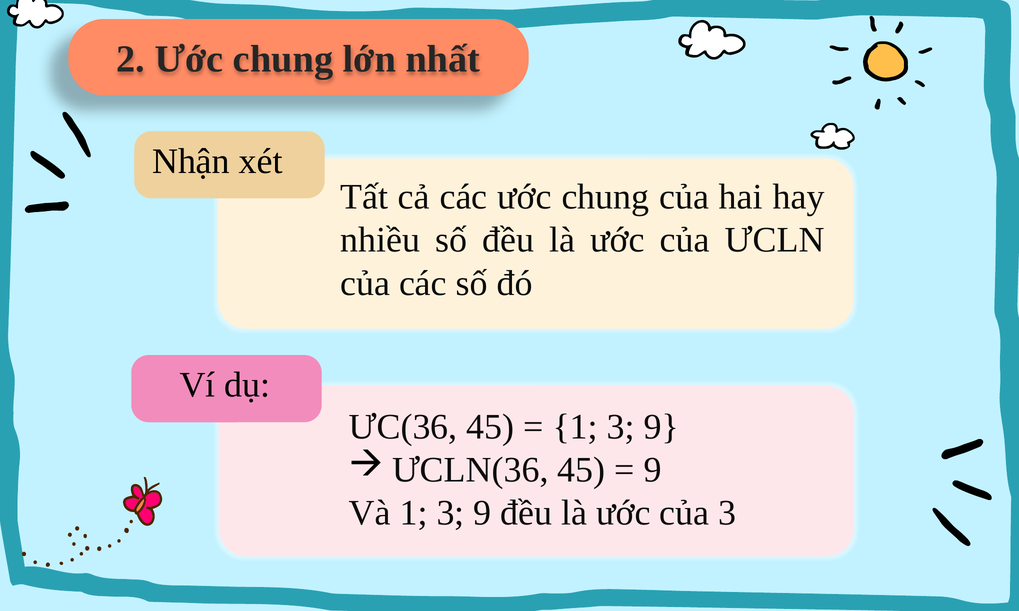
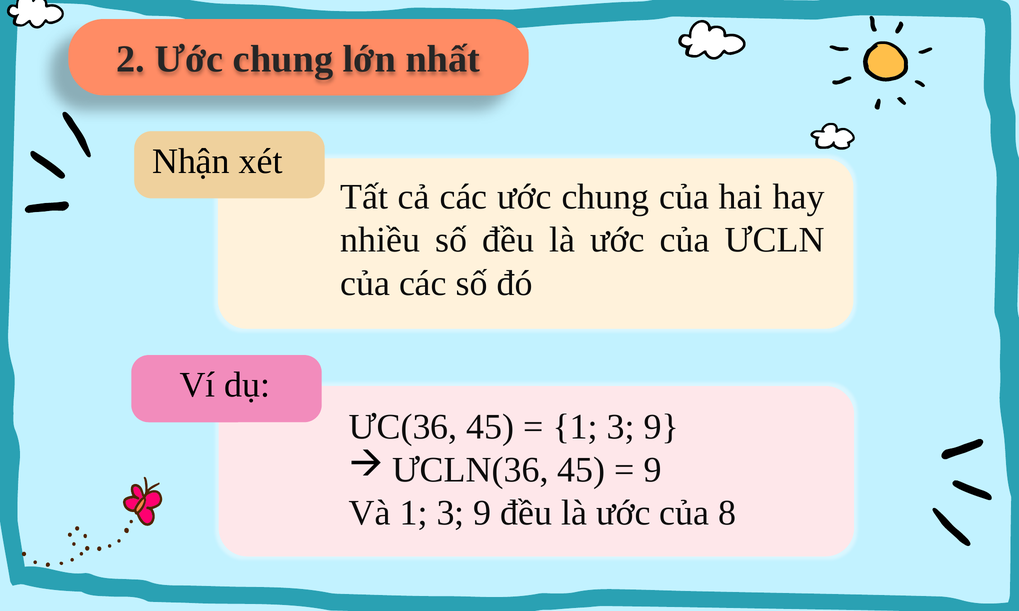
của 3: 3 -> 8
